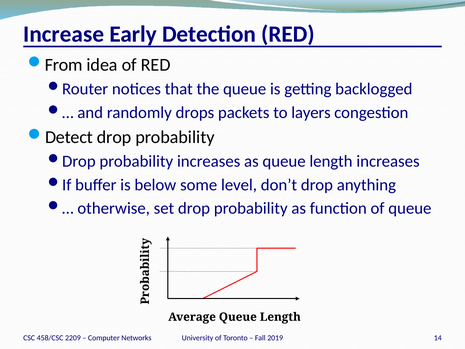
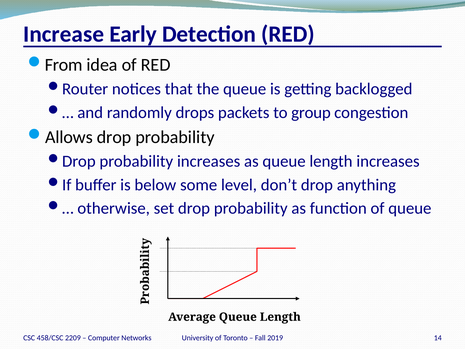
layers: layers -> group
Detect: Detect -> Allows
